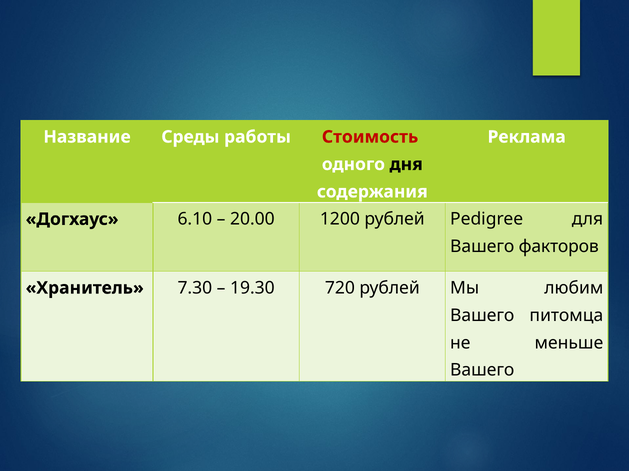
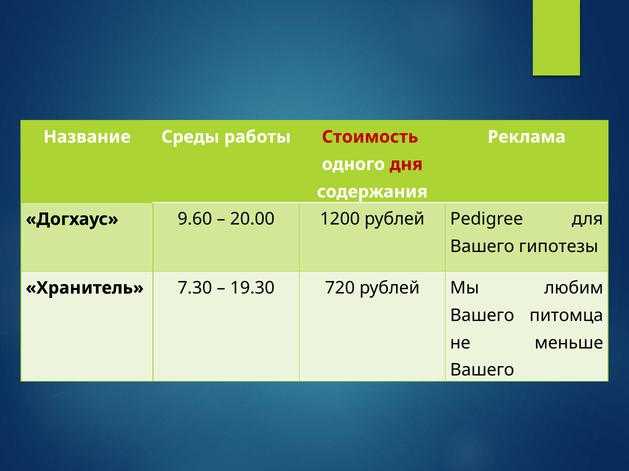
дня colour: black -> red
6.10: 6.10 -> 9.60
факторов: факторов -> гипотезы
